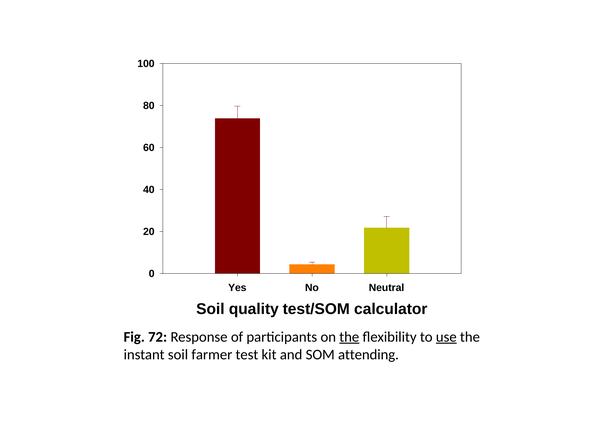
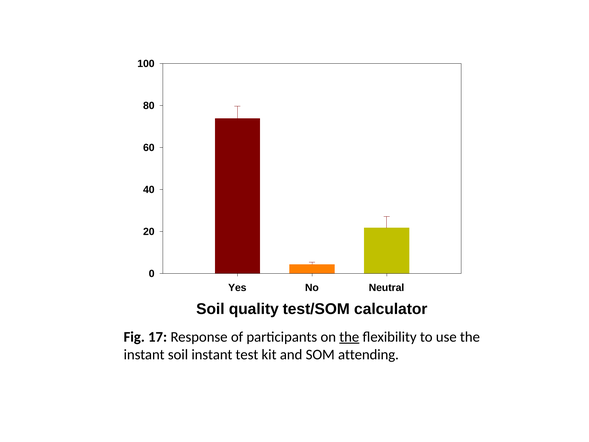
72: 72 -> 17
use underline: present -> none
soil farmer: farmer -> instant
